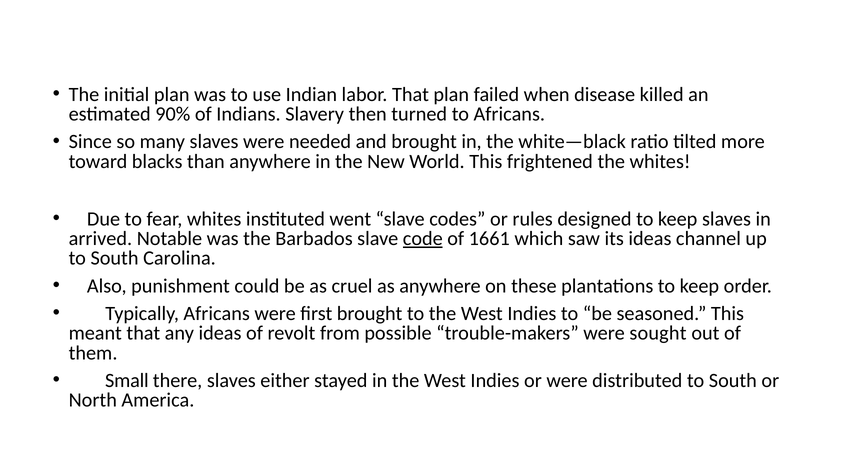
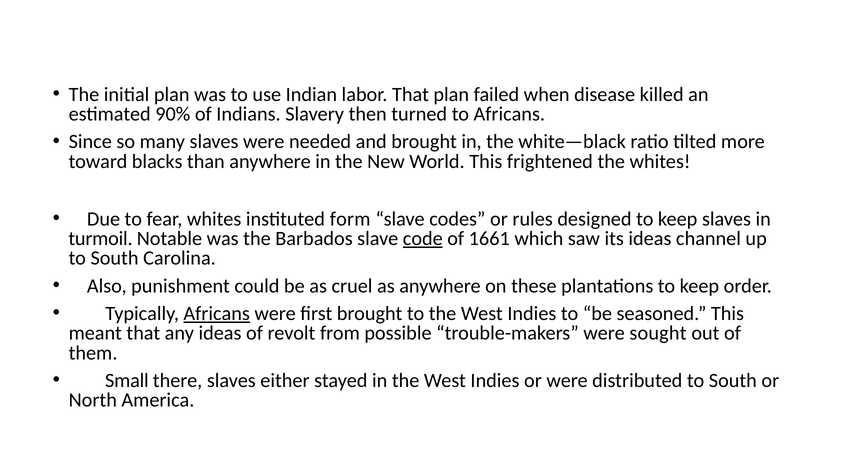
went: went -> form
arrived: arrived -> turmoil
Africans at (217, 313) underline: none -> present
